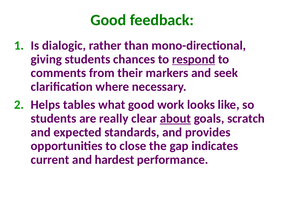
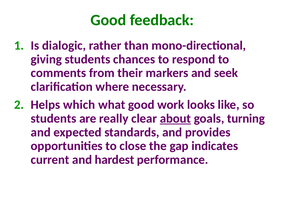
respond underline: present -> none
tables: tables -> which
scratch: scratch -> turning
